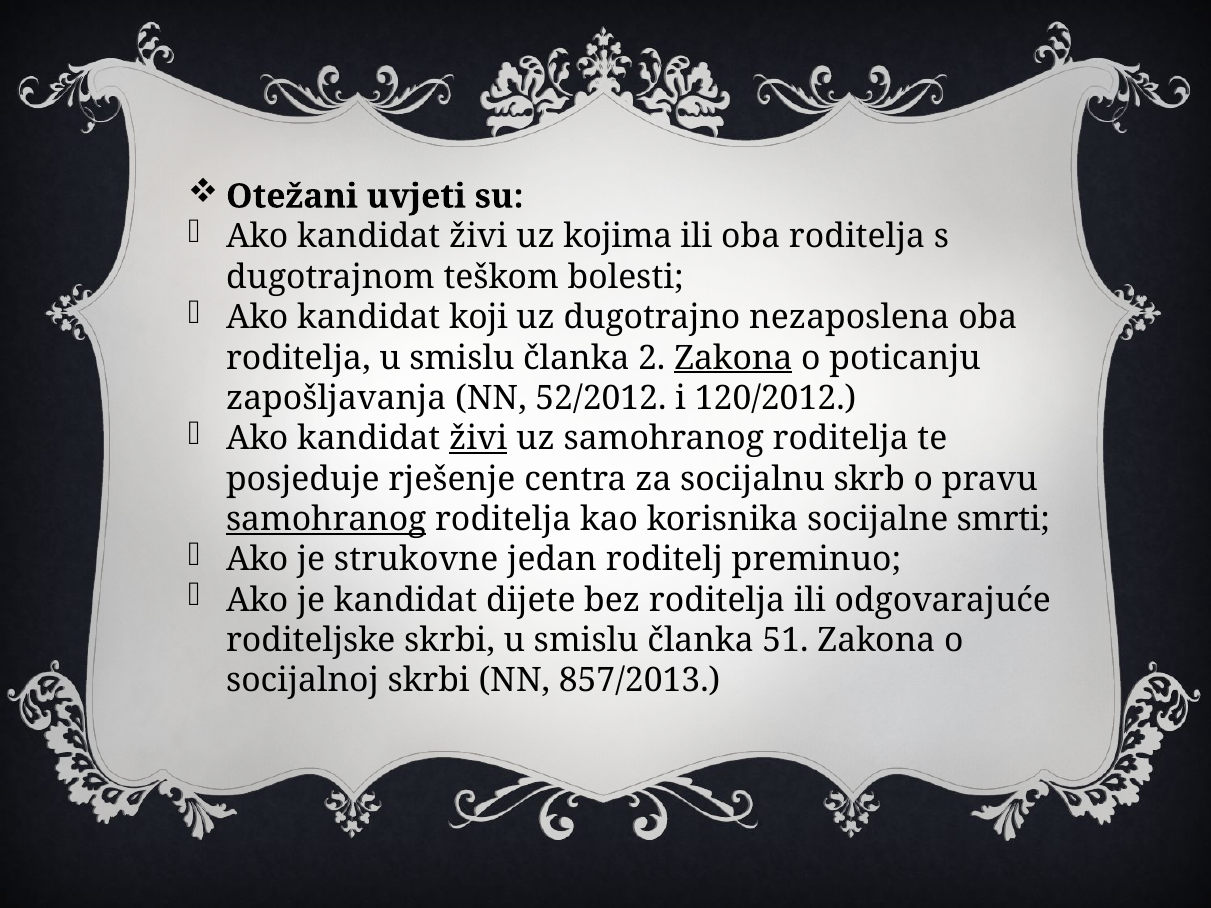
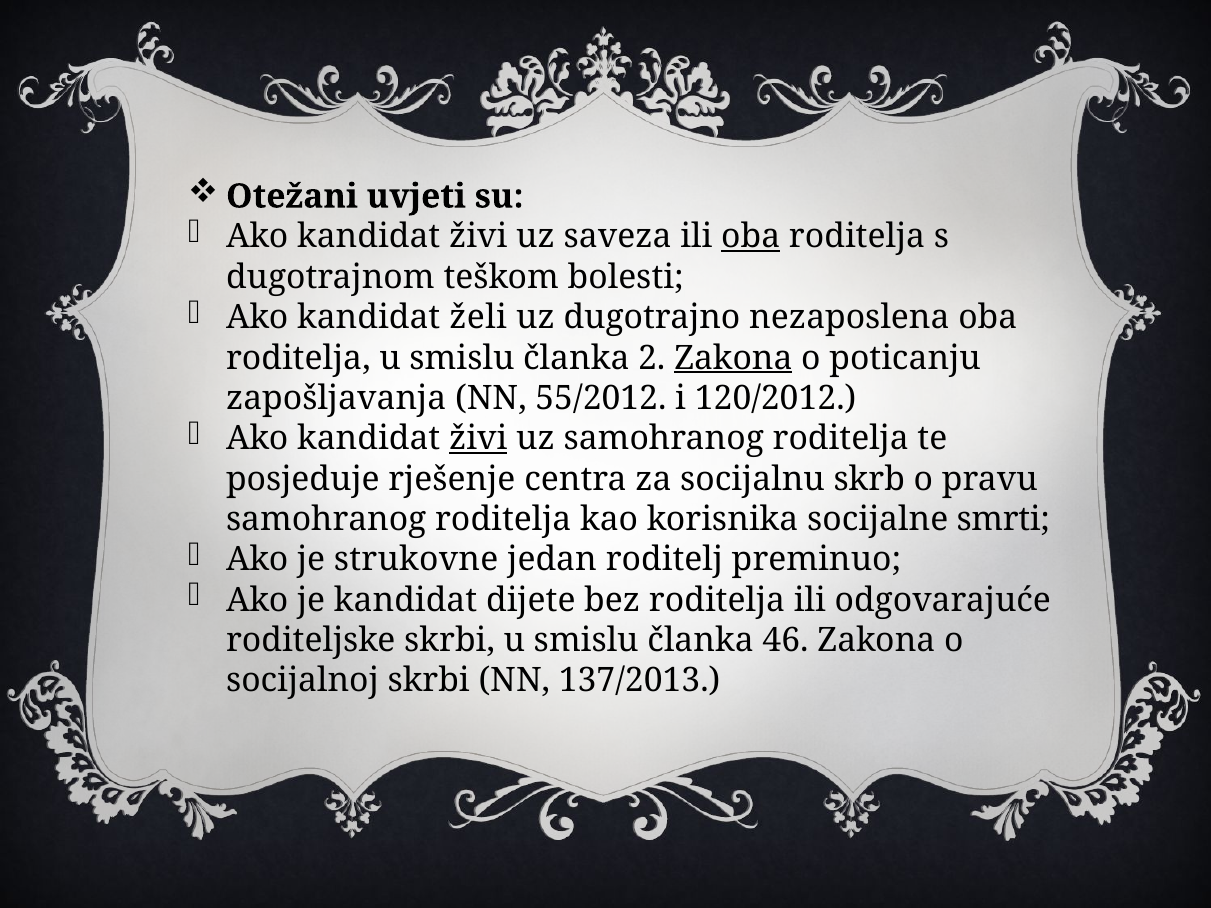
kojima: kojima -> saveza
oba at (751, 237) underline: none -> present
koji: koji -> želi
52/2012: 52/2012 -> 55/2012
samohranog at (326, 520) underline: present -> none
51: 51 -> 46
857/2013: 857/2013 -> 137/2013
